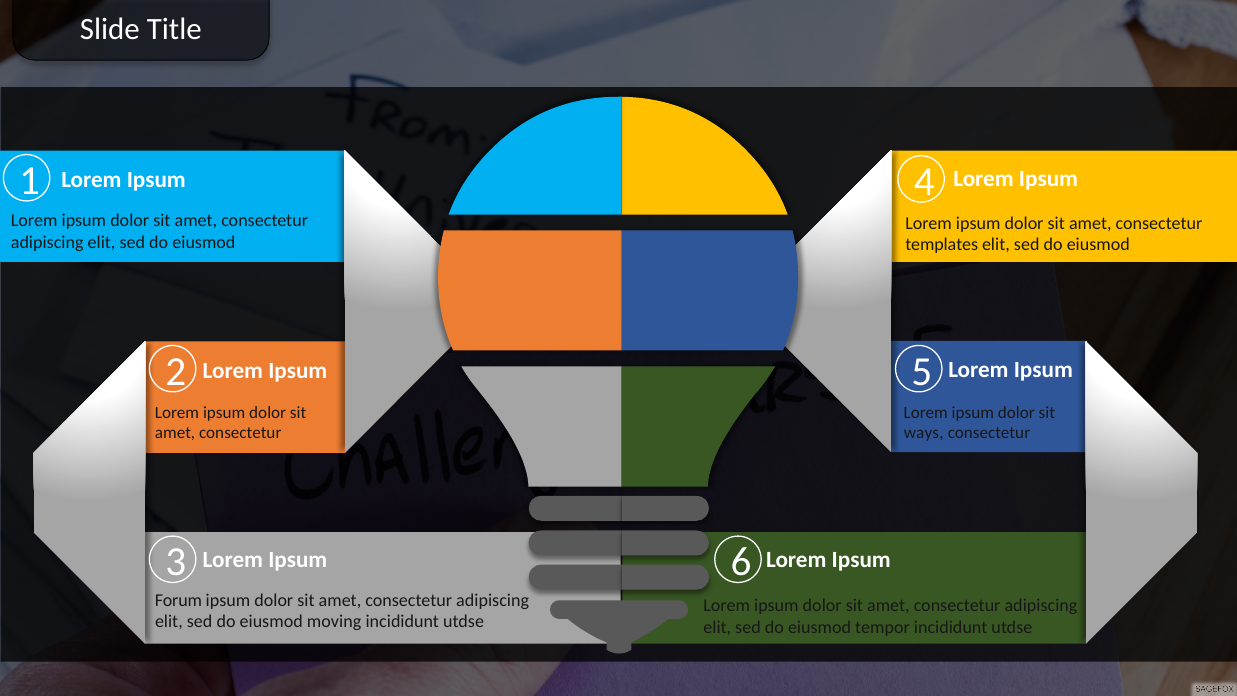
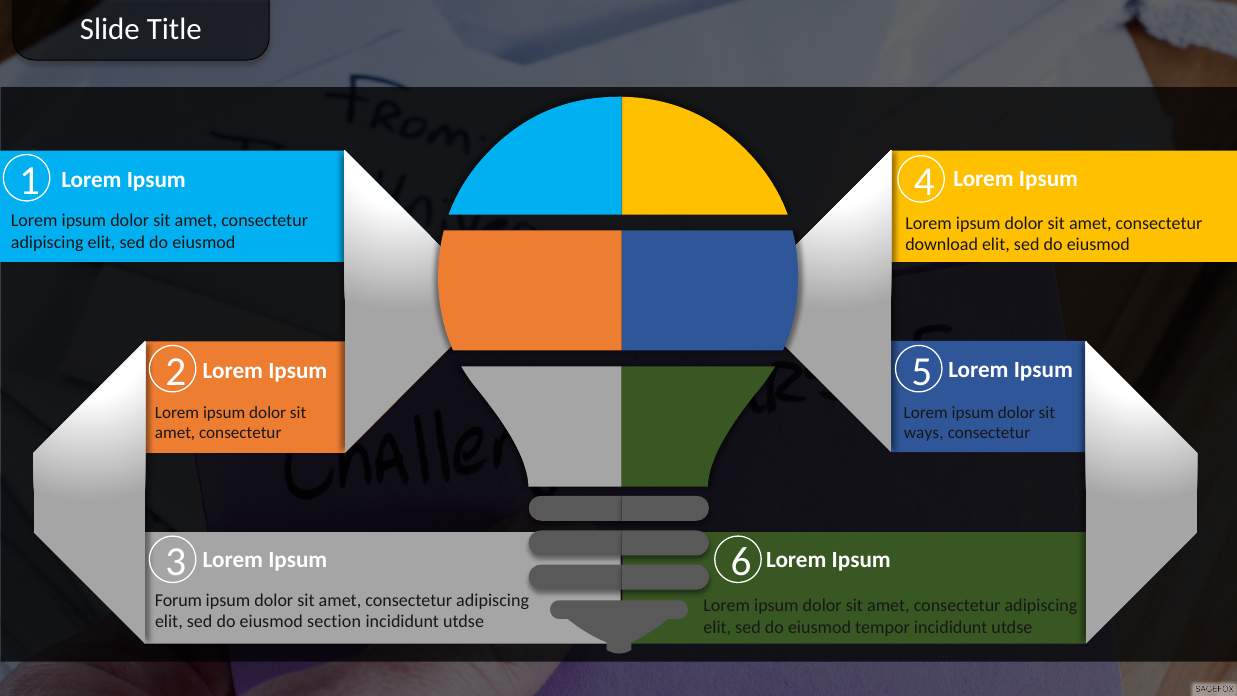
templates: templates -> download
moving: moving -> section
